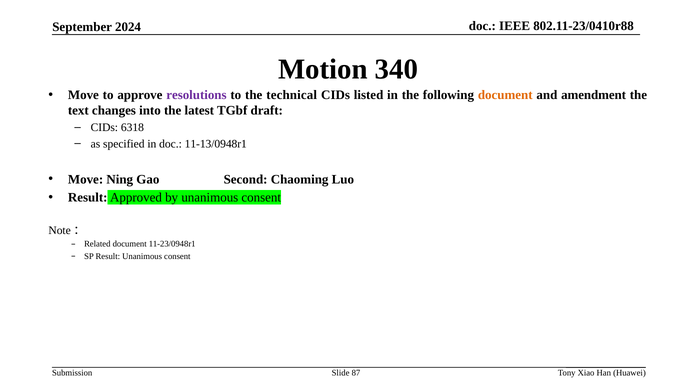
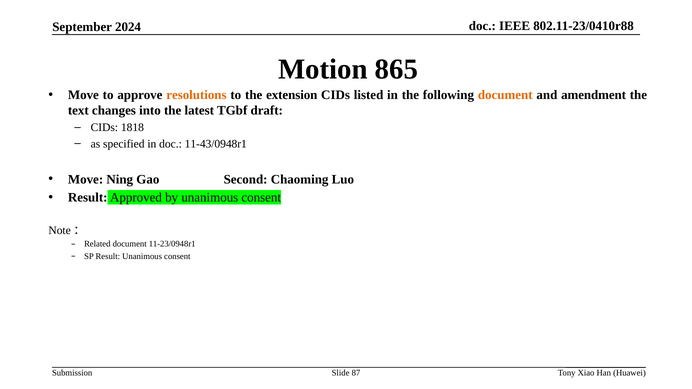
340: 340 -> 865
resolutions colour: purple -> orange
technical: technical -> extension
6318: 6318 -> 1818
11-13/0948r1: 11-13/0948r1 -> 11-43/0948r1
